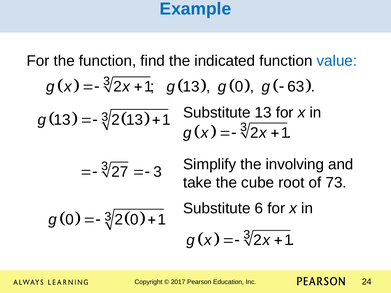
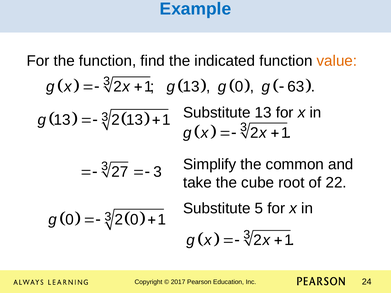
value colour: blue -> orange
involving: involving -> common
73: 73 -> 22
6: 6 -> 5
